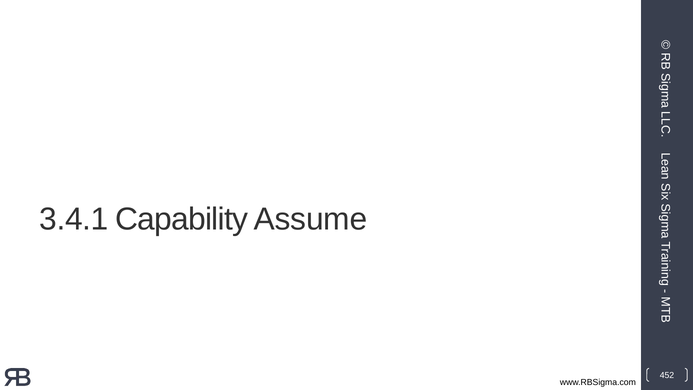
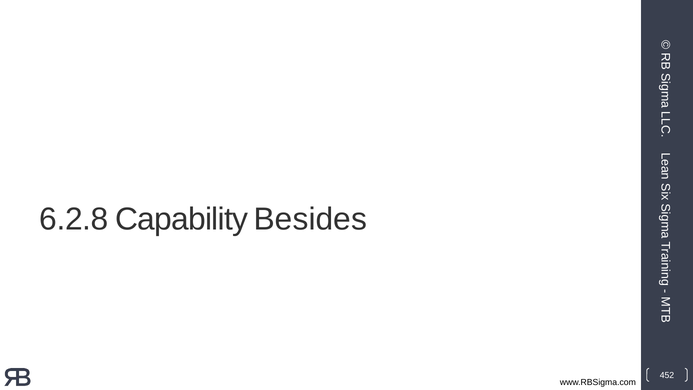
3.4.1: 3.4.1 -> 6.2.8
Assume: Assume -> Besides
